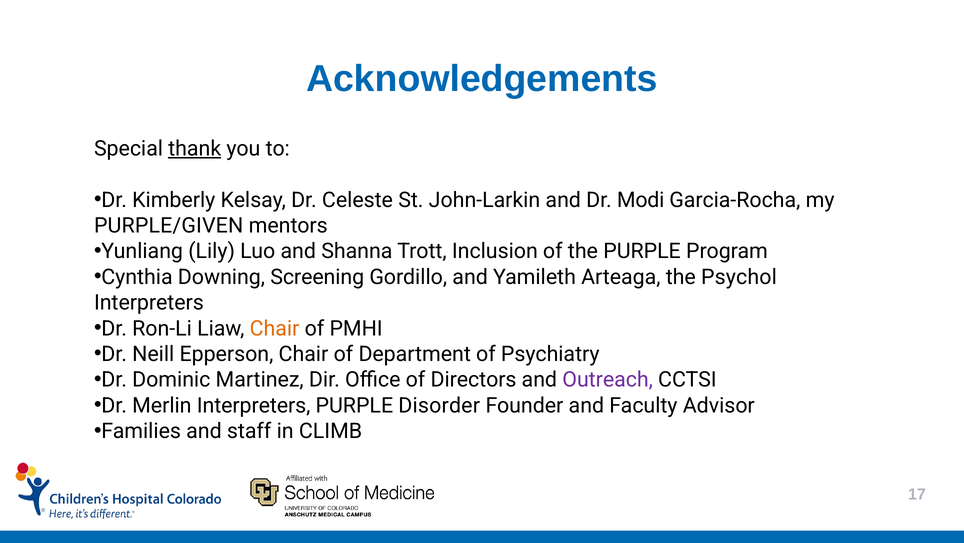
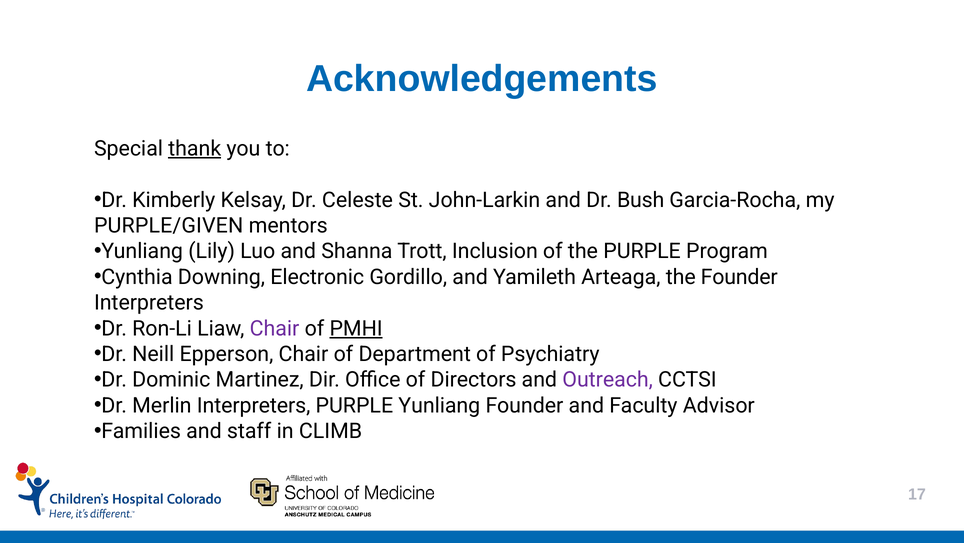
Modi: Modi -> Bush
Screening: Screening -> Electronic
the Psychol: Psychol -> Founder
Chair at (274, 328) colour: orange -> purple
PMHI underline: none -> present
PURPLE Disorder: Disorder -> Yunliang
